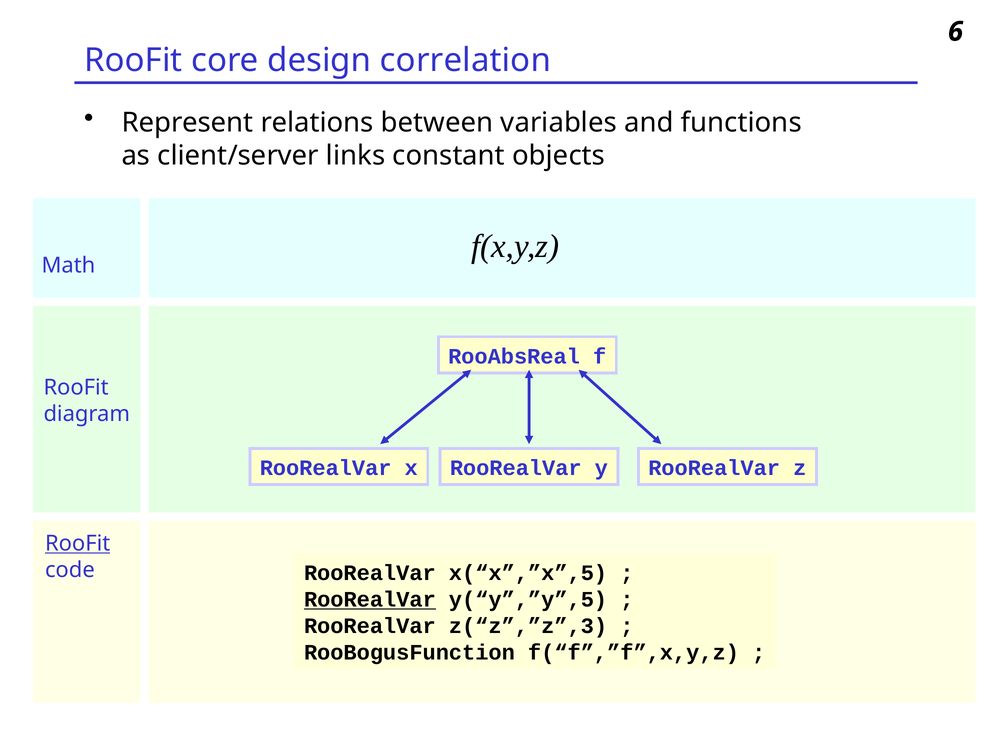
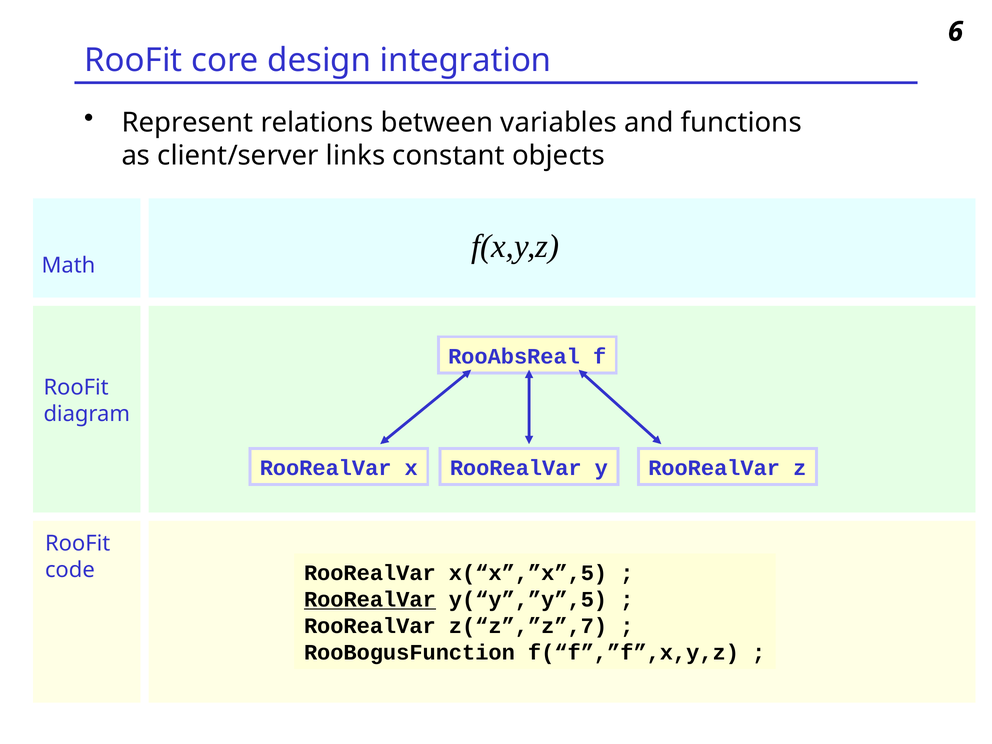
correlation: correlation -> integration
RooFit at (78, 543) underline: present -> none
z(“z”,”z”,3: z(“z”,”z”,3 -> z(“z”,”z”,7
